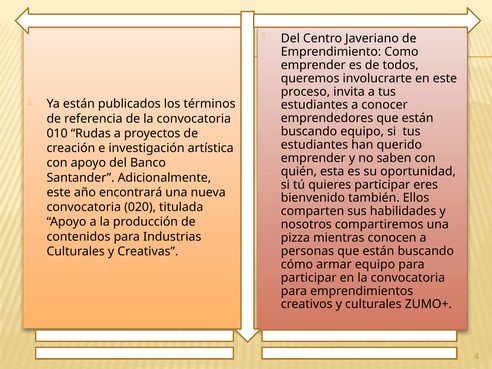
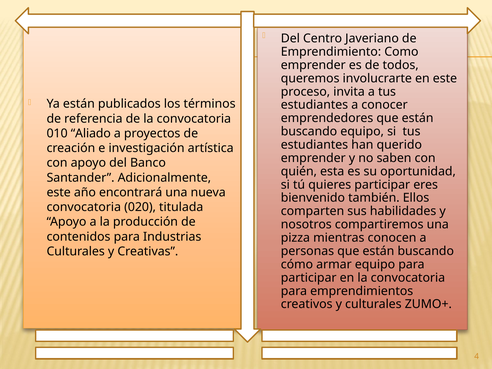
Rudas: Rudas -> Aliado
